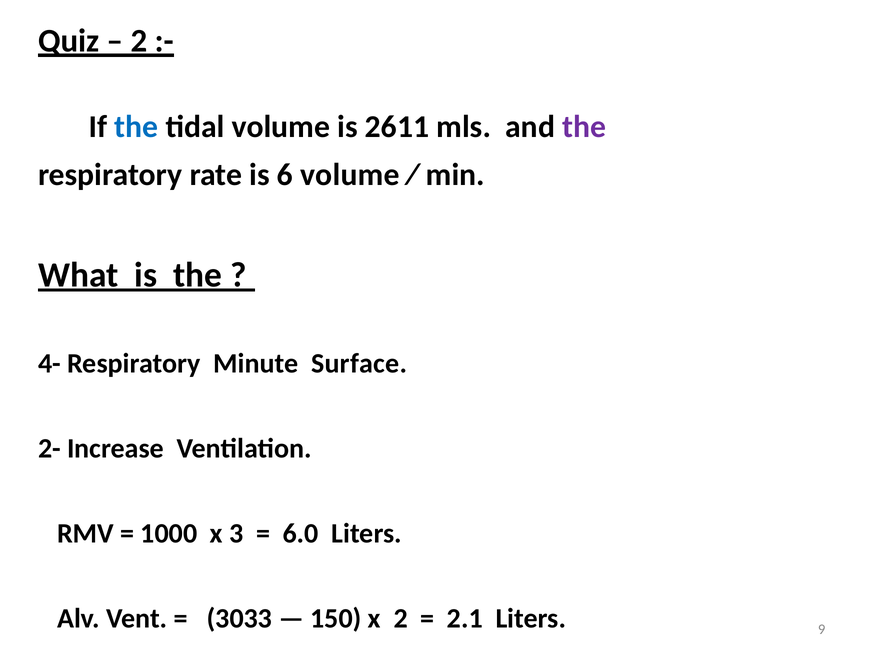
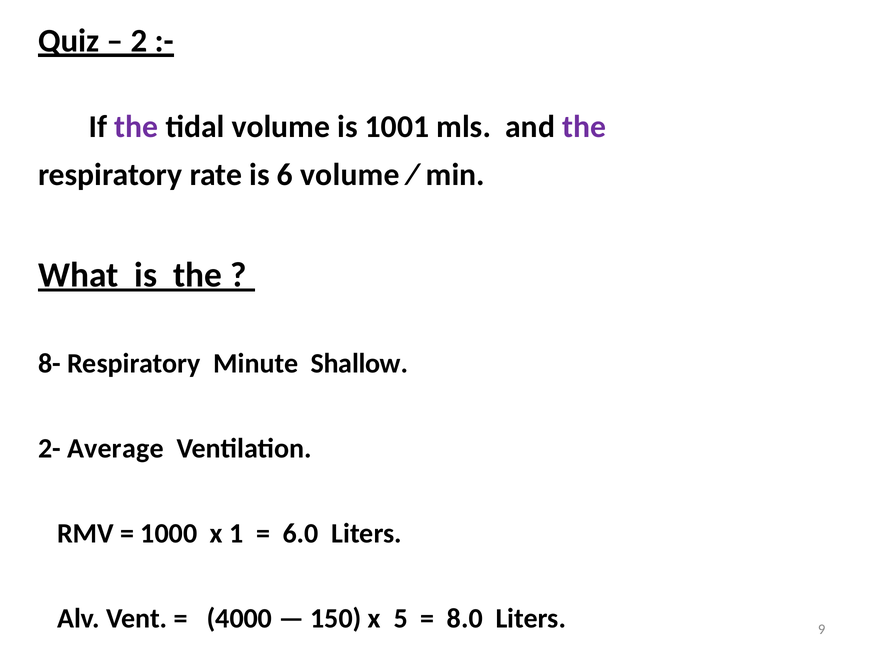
the at (136, 127) colour: blue -> purple
2611: 2611 -> 1001
4-: 4- -> 8-
Surface: Surface -> Shallow
Increase: Increase -> Average
3: 3 -> 1
3033: 3033 -> 4000
x 2: 2 -> 5
2.1: 2.1 -> 8.0
